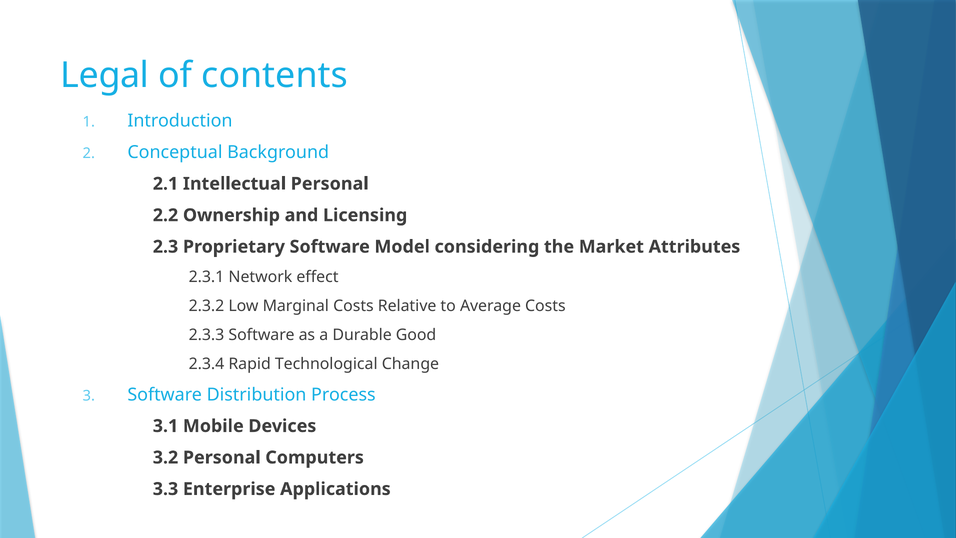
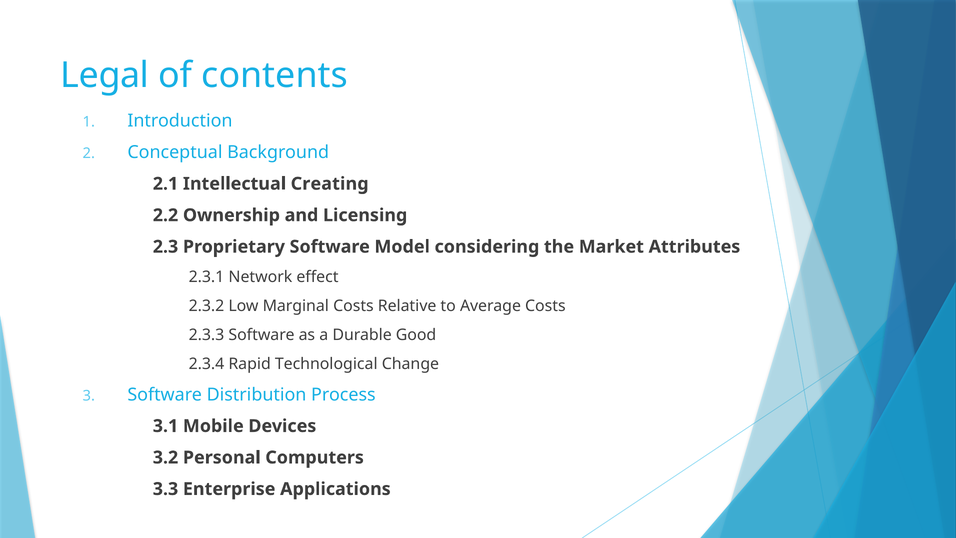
Intellectual Personal: Personal -> Creating
